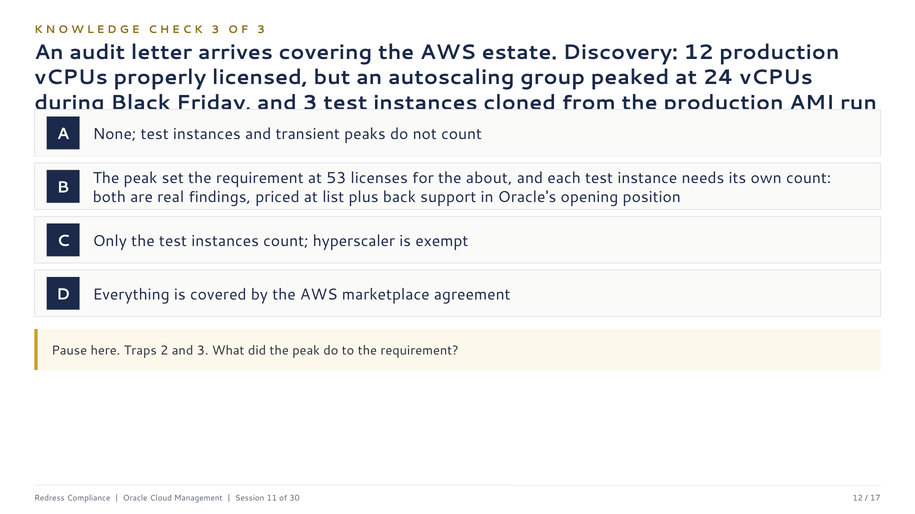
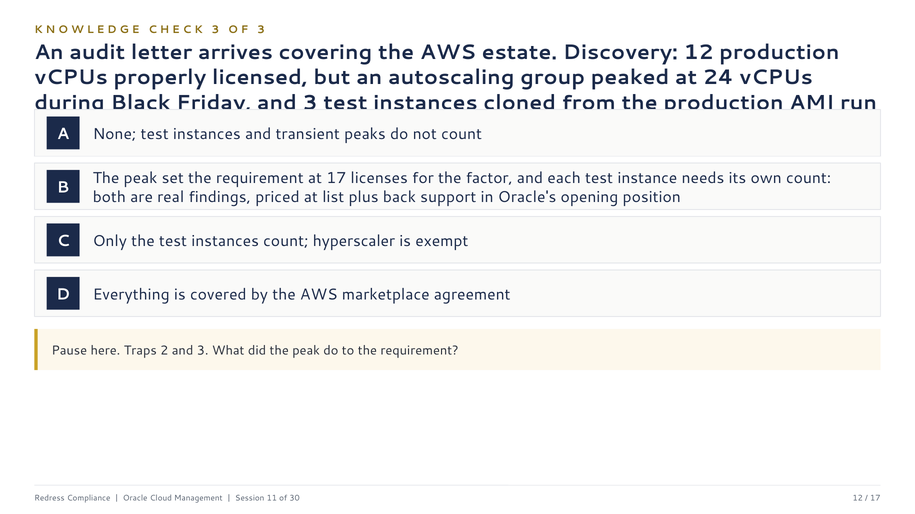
at 53: 53 -> 17
about: about -> factor
